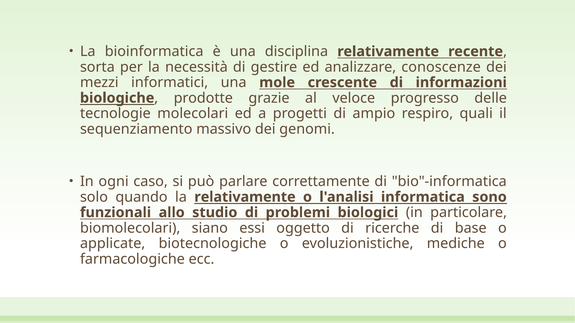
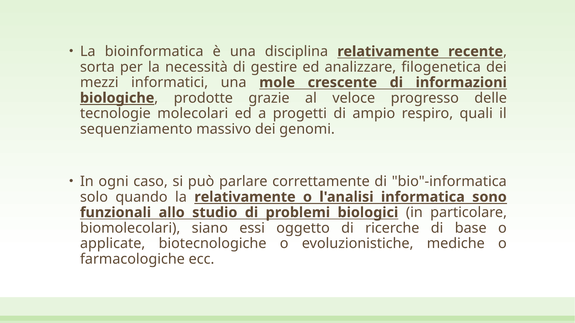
conoscenze: conoscenze -> filogenetica
